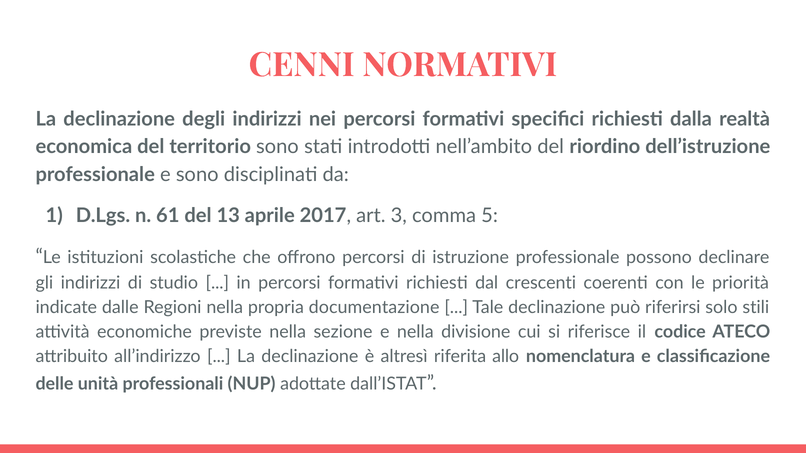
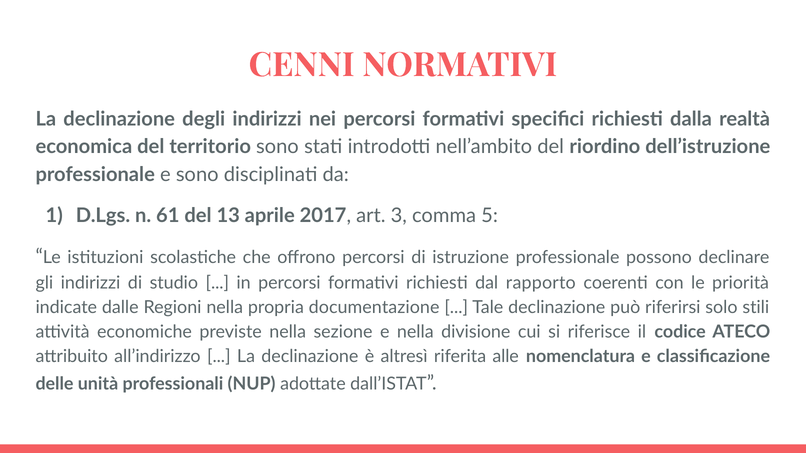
crescenti: crescenti -> rapporto
allo: allo -> alle
